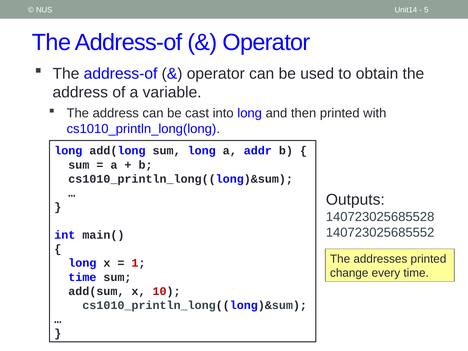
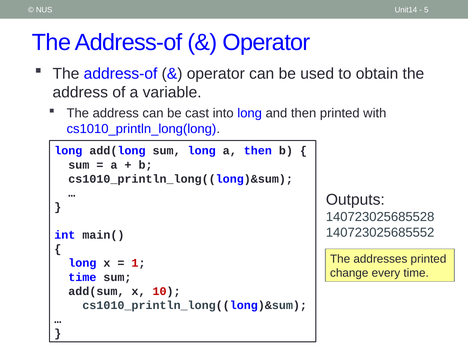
a addr: addr -> then
